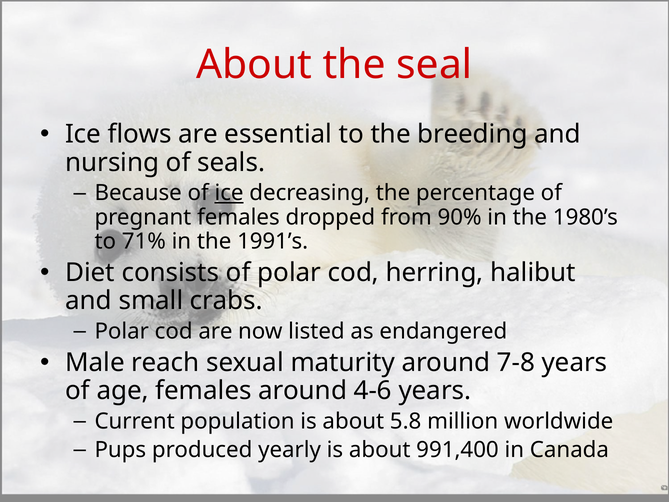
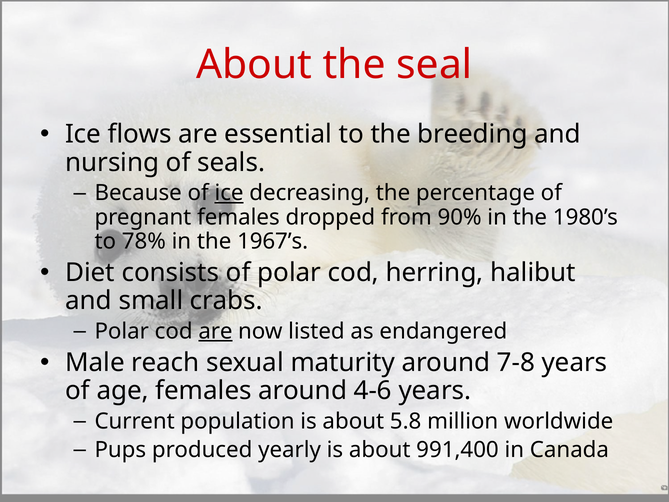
71%: 71% -> 78%
1991’s: 1991’s -> 1967’s
are at (215, 331) underline: none -> present
